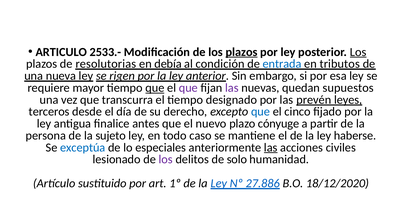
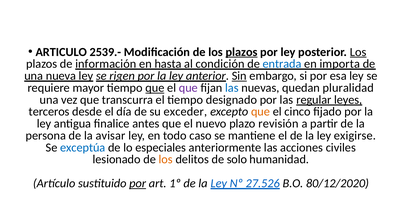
2533.-: 2533.- -> 2539.-
resolutorias: resolutorias -> información
debía: debía -> hasta
tributos: tributos -> importa
Sin underline: none -> present
las at (232, 88) colour: purple -> blue
supuestos: supuestos -> pluralidad
prevén: prevén -> regular
derecho: derecho -> exceder
que at (261, 112) colour: blue -> orange
cónyuge: cónyuge -> revisión
sujeto: sujeto -> avisar
haberse: haberse -> exigirse
las at (271, 147) underline: present -> none
los at (166, 159) colour: purple -> orange
por at (138, 183) underline: none -> present
27.886: 27.886 -> 27.526
18/12/2020: 18/12/2020 -> 80/12/2020
